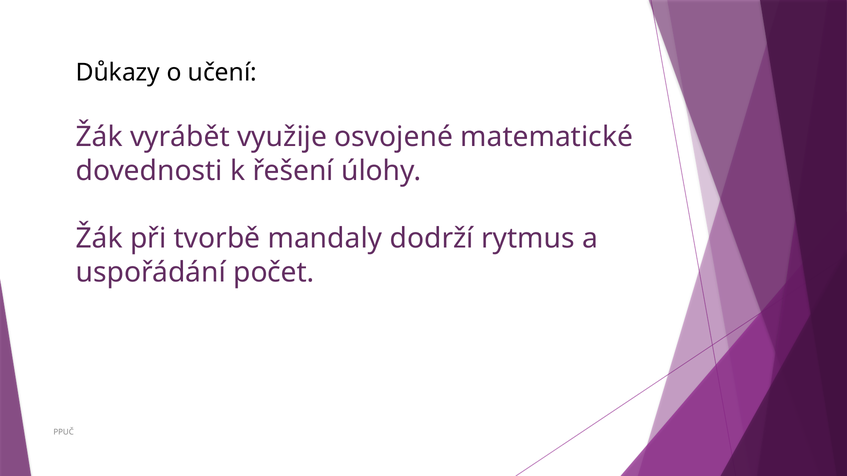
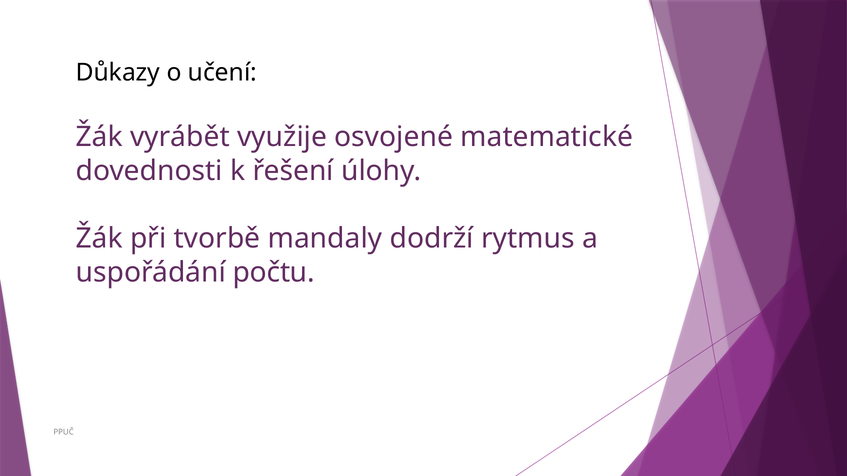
počet: počet -> počtu
